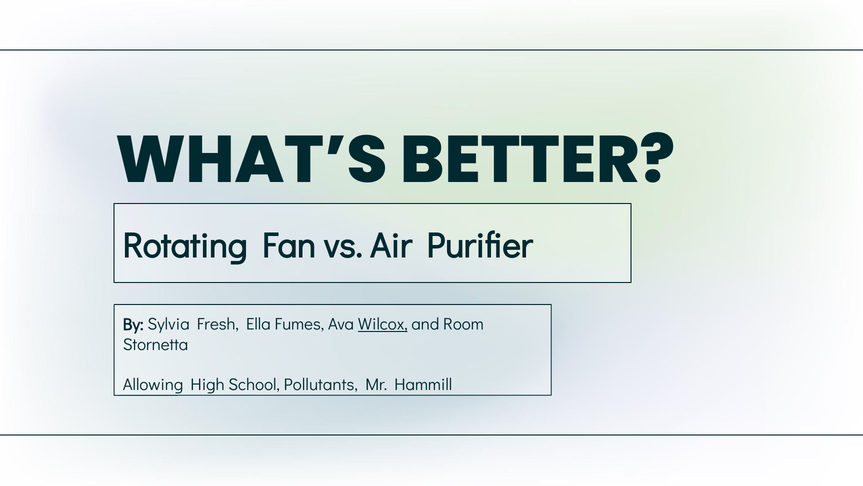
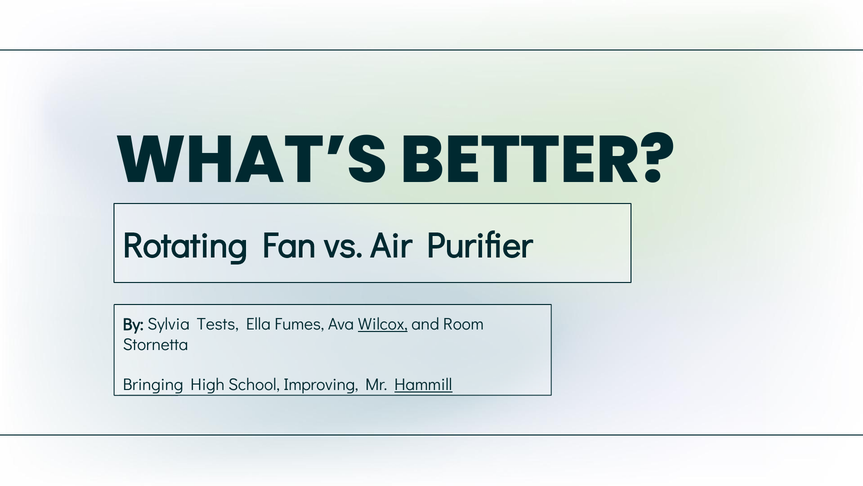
Fresh: Fresh -> Tests
Allowing: Allowing -> Bringing
Pollutants: Pollutants -> Improving
Hammill underline: none -> present
